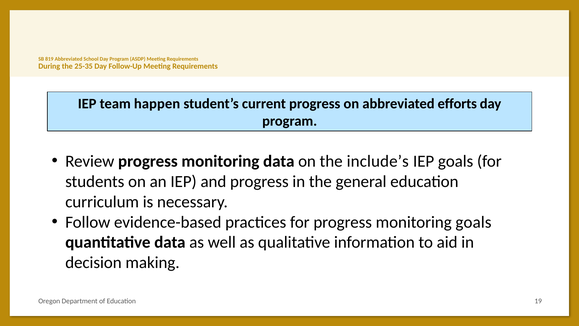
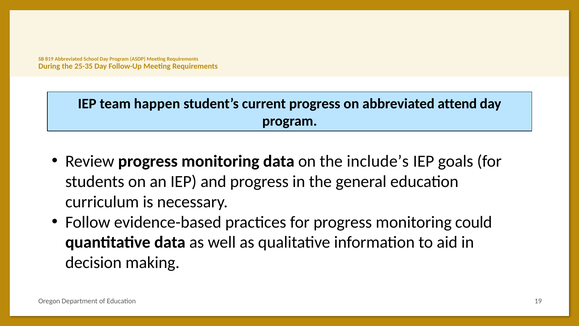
efforts: efforts -> attend
monitoring goals: goals -> could
